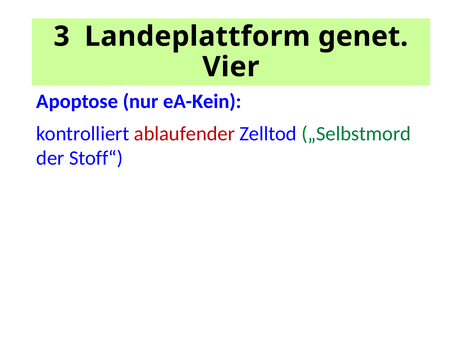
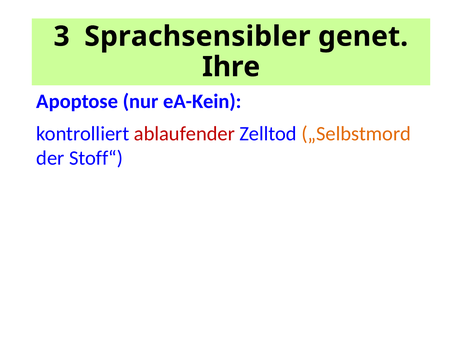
Landeplattform: Landeplattform -> Sprachsensibler
Vier: Vier -> Ihre
„Selbstmord colour: green -> orange
